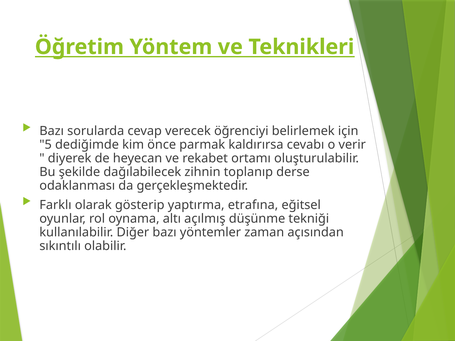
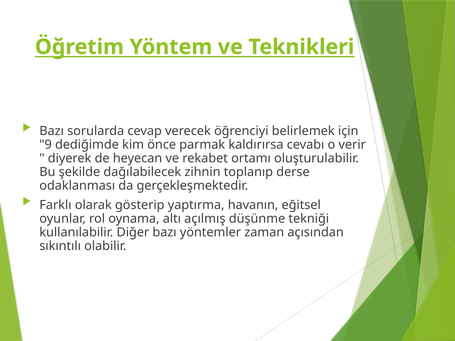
5: 5 -> 9
etrafına: etrafına -> havanın
